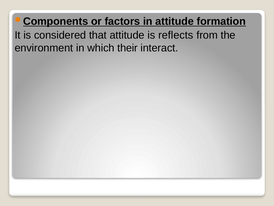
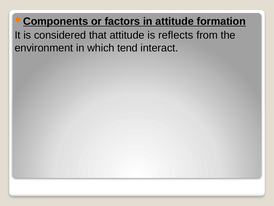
their: their -> tend
